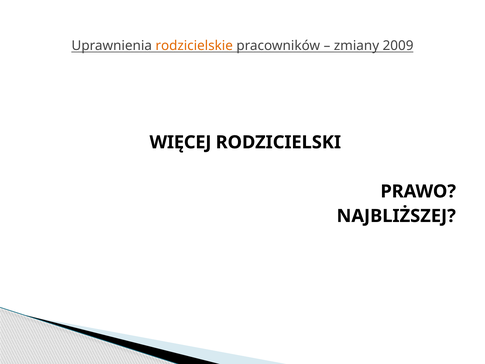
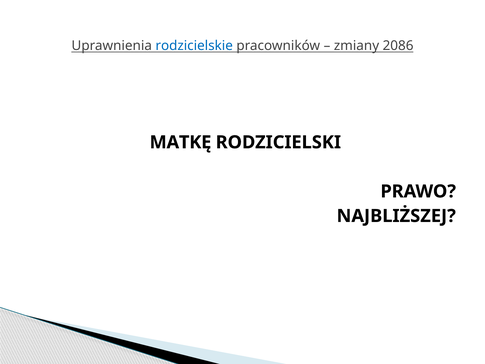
rodzicielskie colour: orange -> blue
2009: 2009 -> 2086
WIĘCEJ: WIĘCEJ -> MATKĘ
